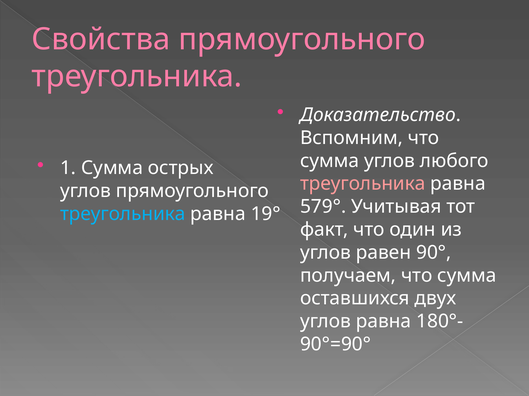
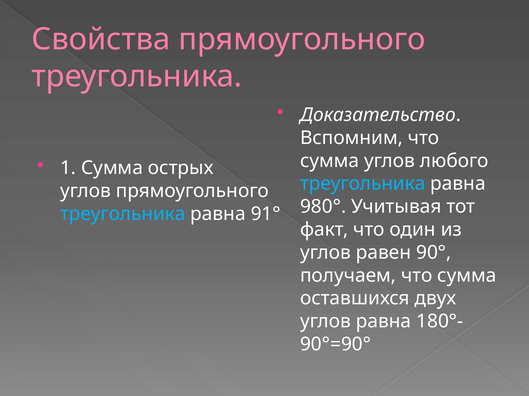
треугольника at (363, 184) colour: pink -> light blue
579°: 579° -> 980°
19°: 19° -> 91°
